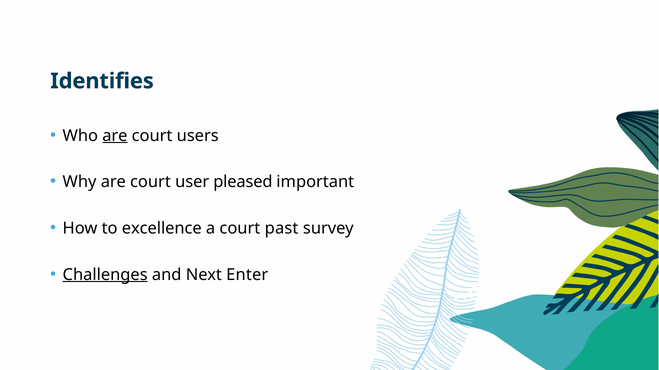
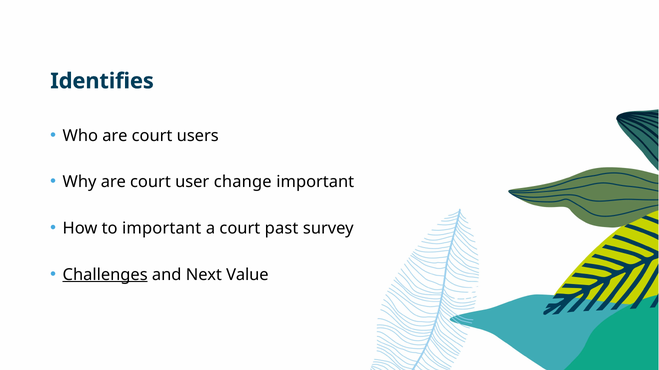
are at (115, 136) underline: present -> none
pleased: pleased -> change
to excellence: excellence -> important
Enter: Enter -> Value
